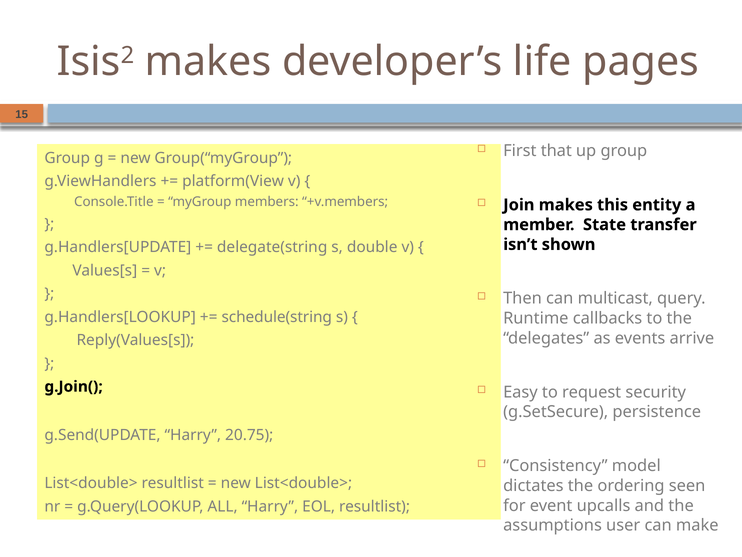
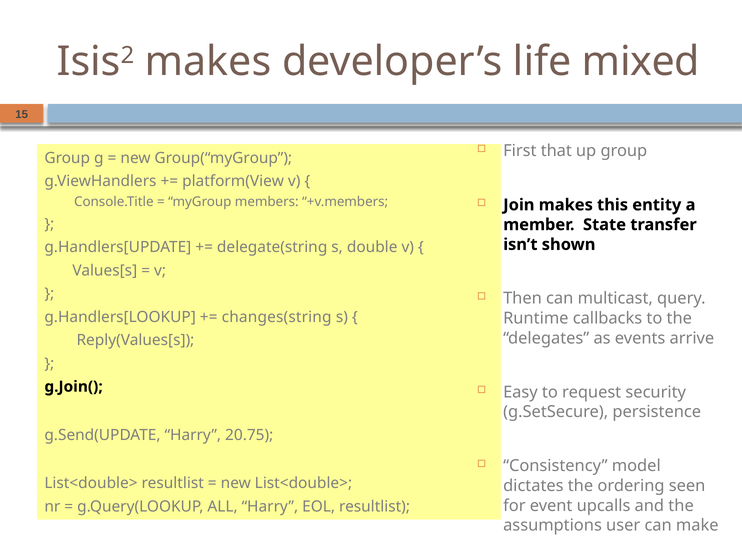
pages: pages -> mixed
schedule(string: schedule(string -> changes(string
